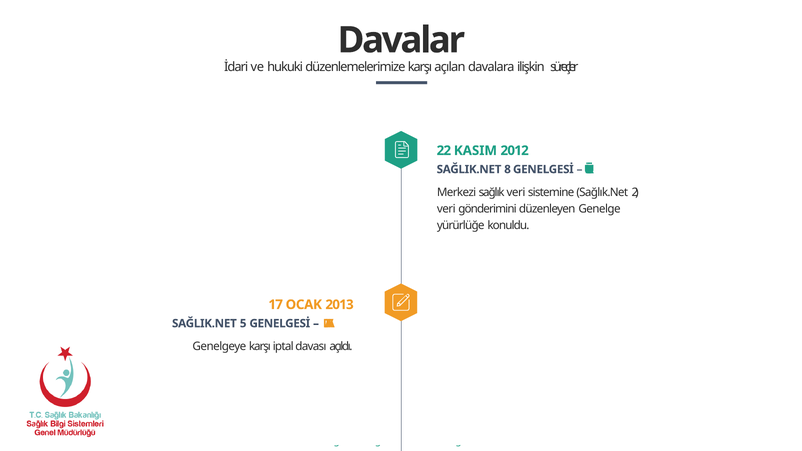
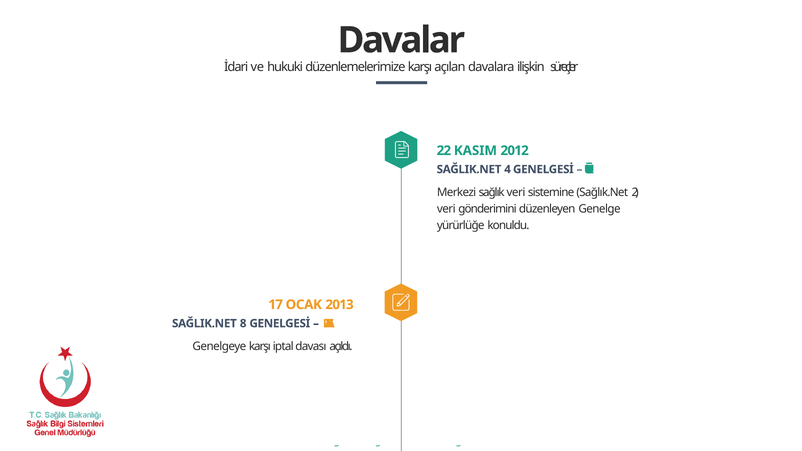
8: 8 -> 4
5: 5 -> 8
